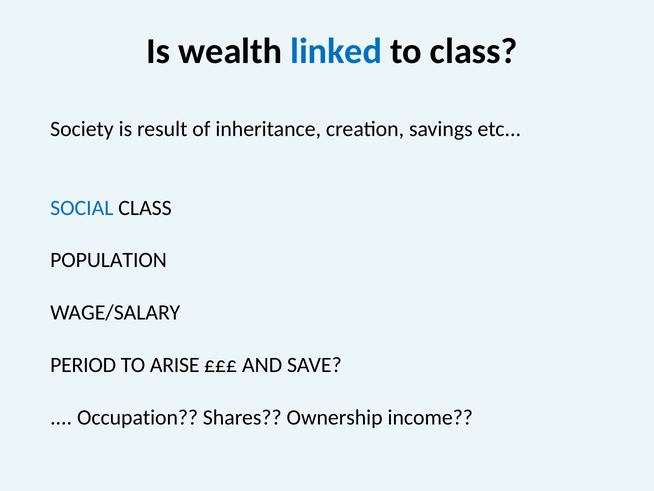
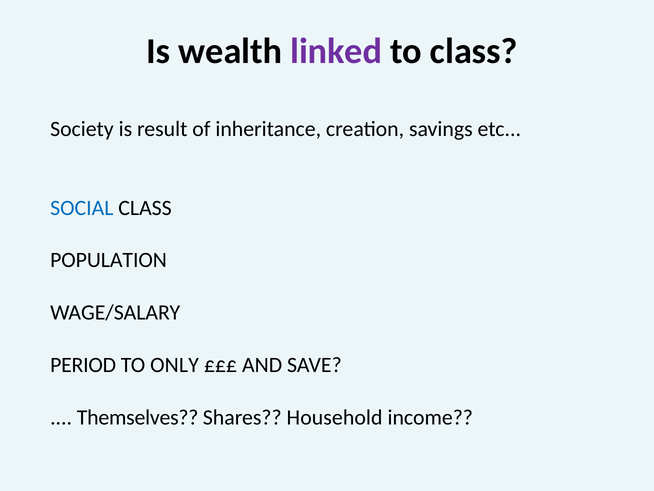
linked colour: blue -> purple
ARISE: ARISE -> ONLY
Occupation: Occupation -> Themselves
Ownership: Ownership -> Household
